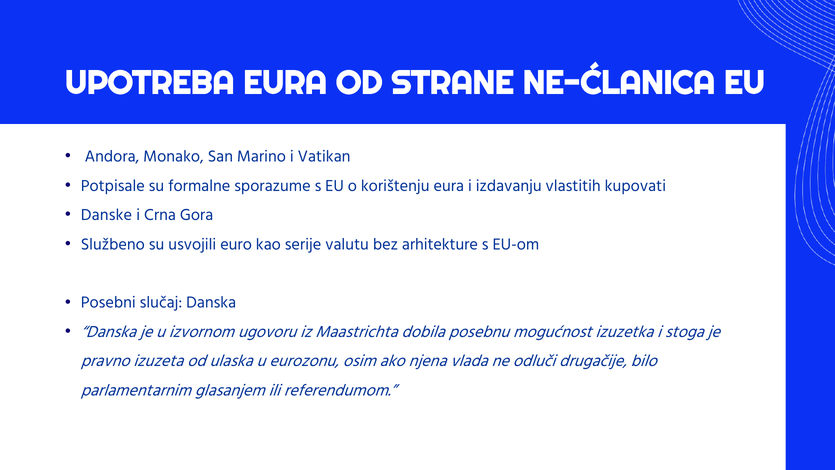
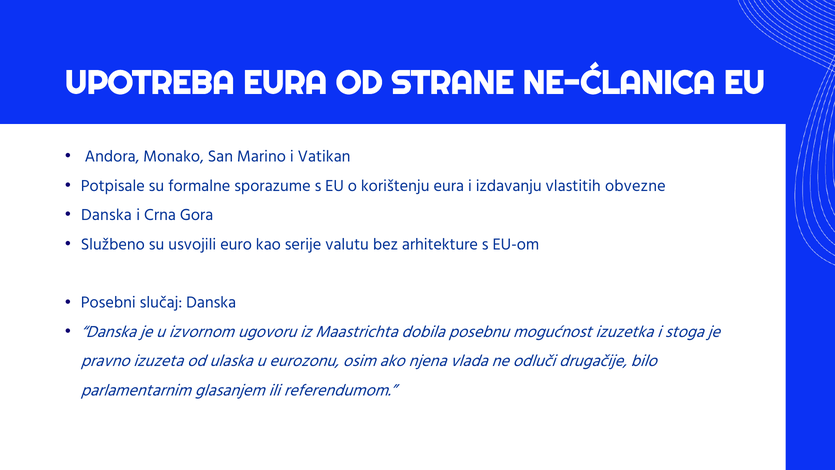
kupovati: kupovati -> obvezne
Danske at (106, 215): Danske -> Danska
